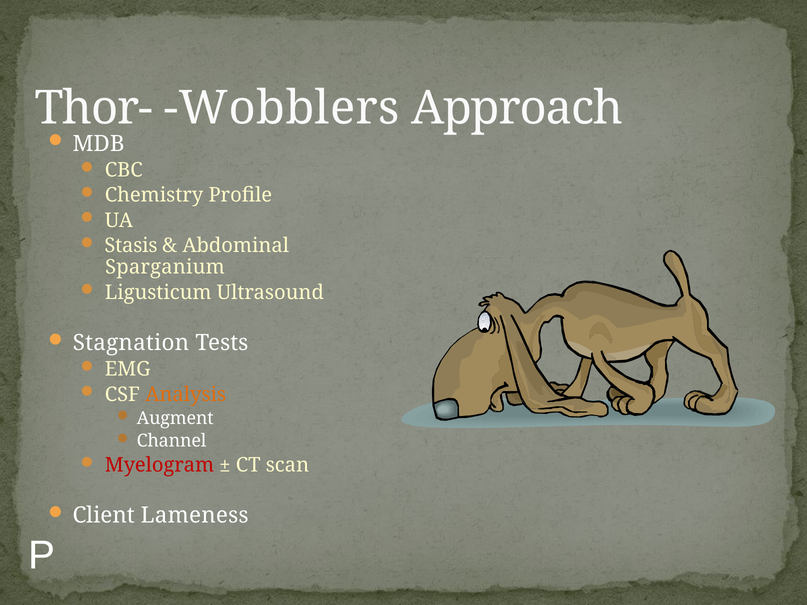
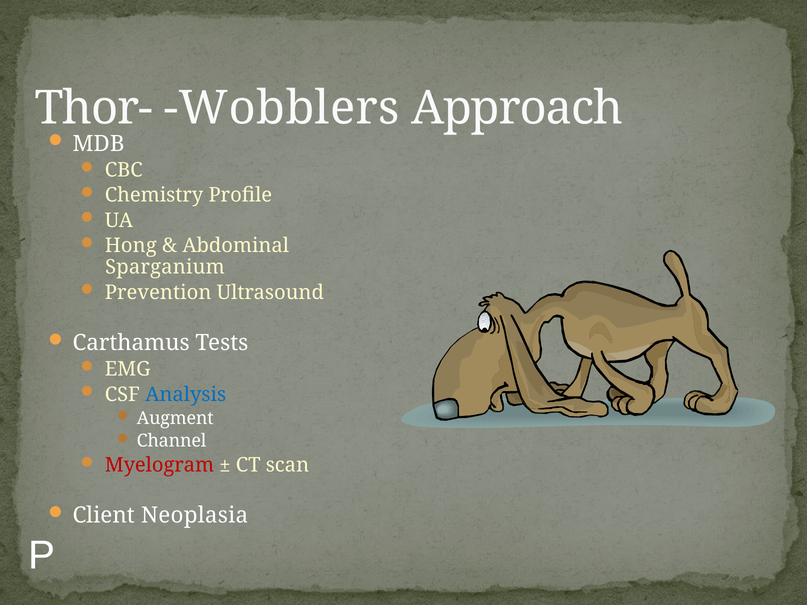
Stasis: Stasis -> Hong
Ligusticum: Ligusticum -> Prevention
Stagnation: Stagnation -> Carthamus
Analysis colour: orange -> blue
Lameness: Lameness -> Neoplasia
